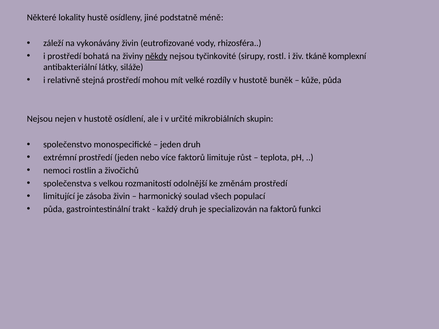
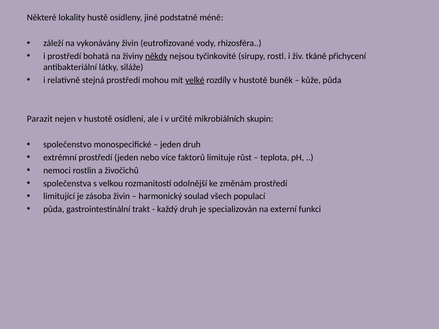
komplexní: komplexní -> přichycení
velké underline: none -> present
Nejsou at (40, 119): Nejsou -> Parazit
na faktorů: faktorů -> externí
